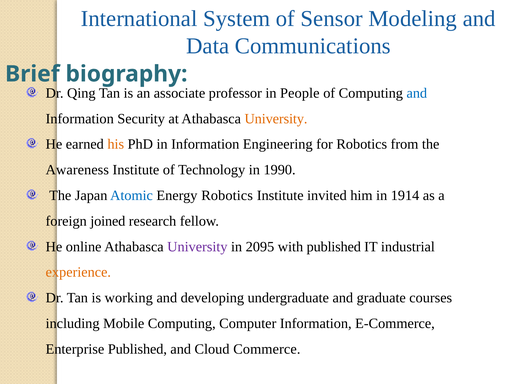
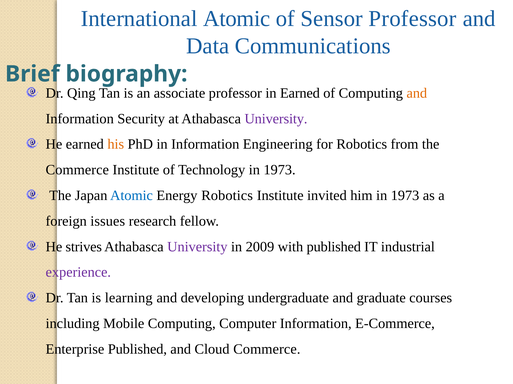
International System: System -> Atomic
Sensor Modeling: Modeling -> Professor
in People: People -> Earned
and at (417, 93) colour: blue -> orange
University at (276, 119) colour: orange -> purple
Awareness at (77, 170): Awareness -> Commerce
Technology in 1990: 1990 -> 1973
him in 1914: 1914 -> 1973
joined: joined -> issues
online: online -> strives
2095: 2095 -> 2009
experience colour: orange -> purple
working: working -> learning
